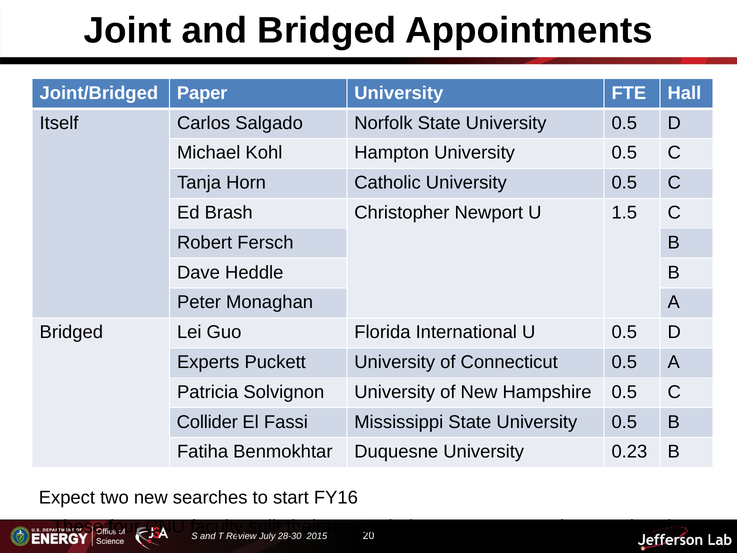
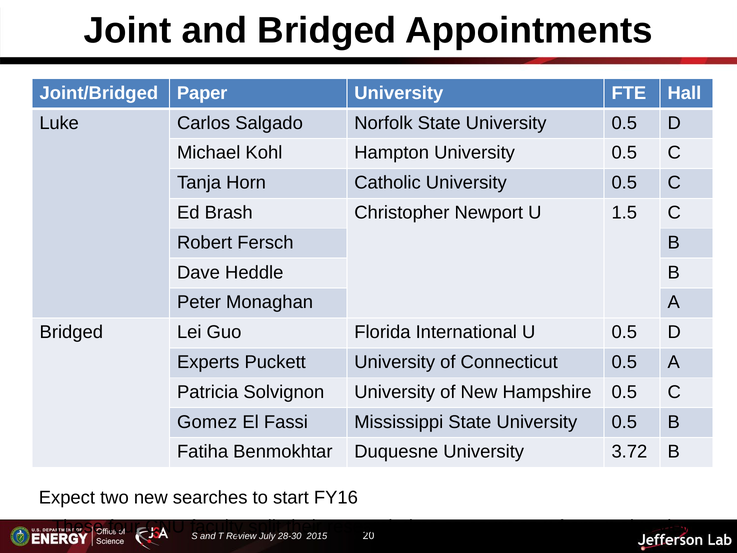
Itself: Itself -> Luke
Collider: Collider -> Gomez
0.23: 0.23 -> 3.72
